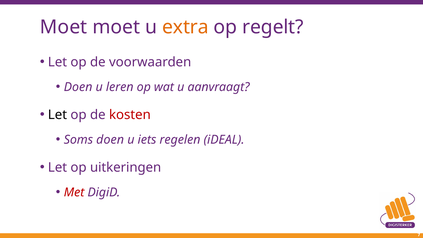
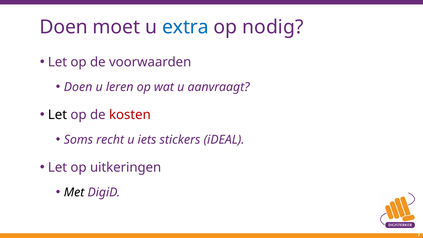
Moet at (64, 27): Moet -> Doen
extra colour: orange -> blue
regelt: regelt -> nodig
Soms doen: doen -> recht
regelen: regelen -> stickers
Met colour: red -> black
